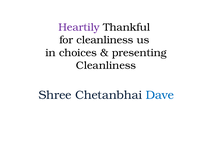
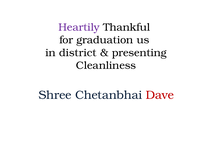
for cleanliness: cleanliness -> graduation
choices: choices -> district
Dave colour: blue -> red
